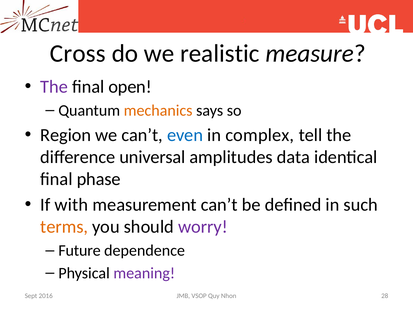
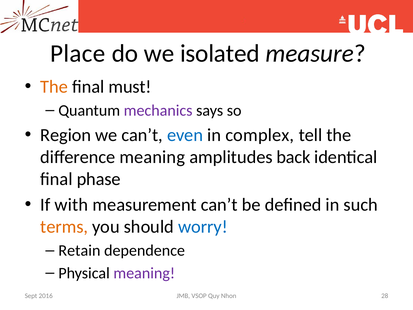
Cross: Cross -> Place
realistic: realistic -> isolated
The at (54, 87) colour: purple -> orange
open: open -> must
mechanics colour: orange -> purple
difference universal: universal -> meaning
data: data -> back
worry colour: purple -> blue
Future: Future -> Retain
